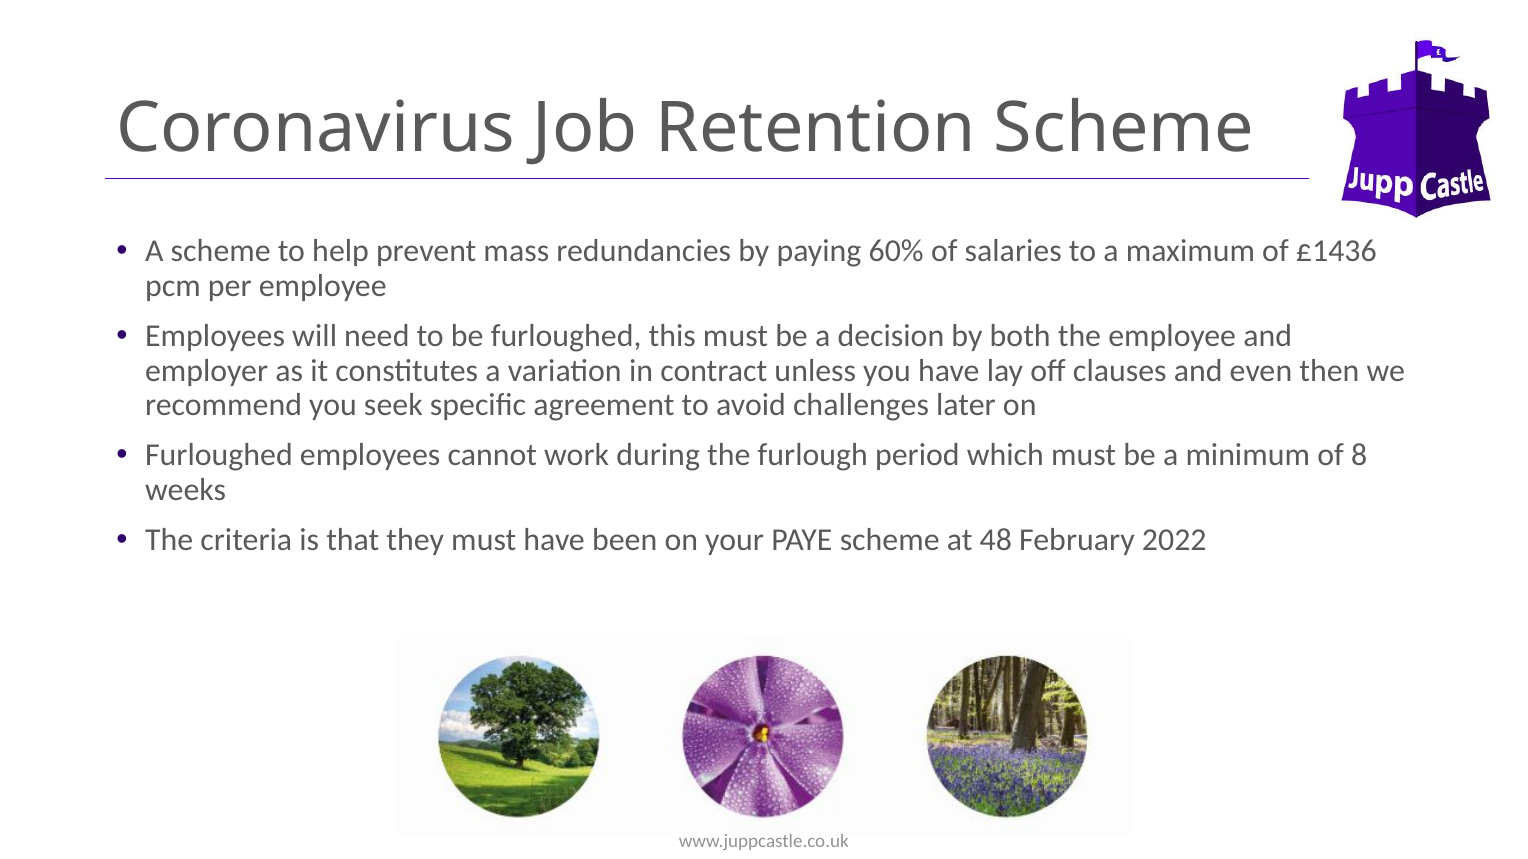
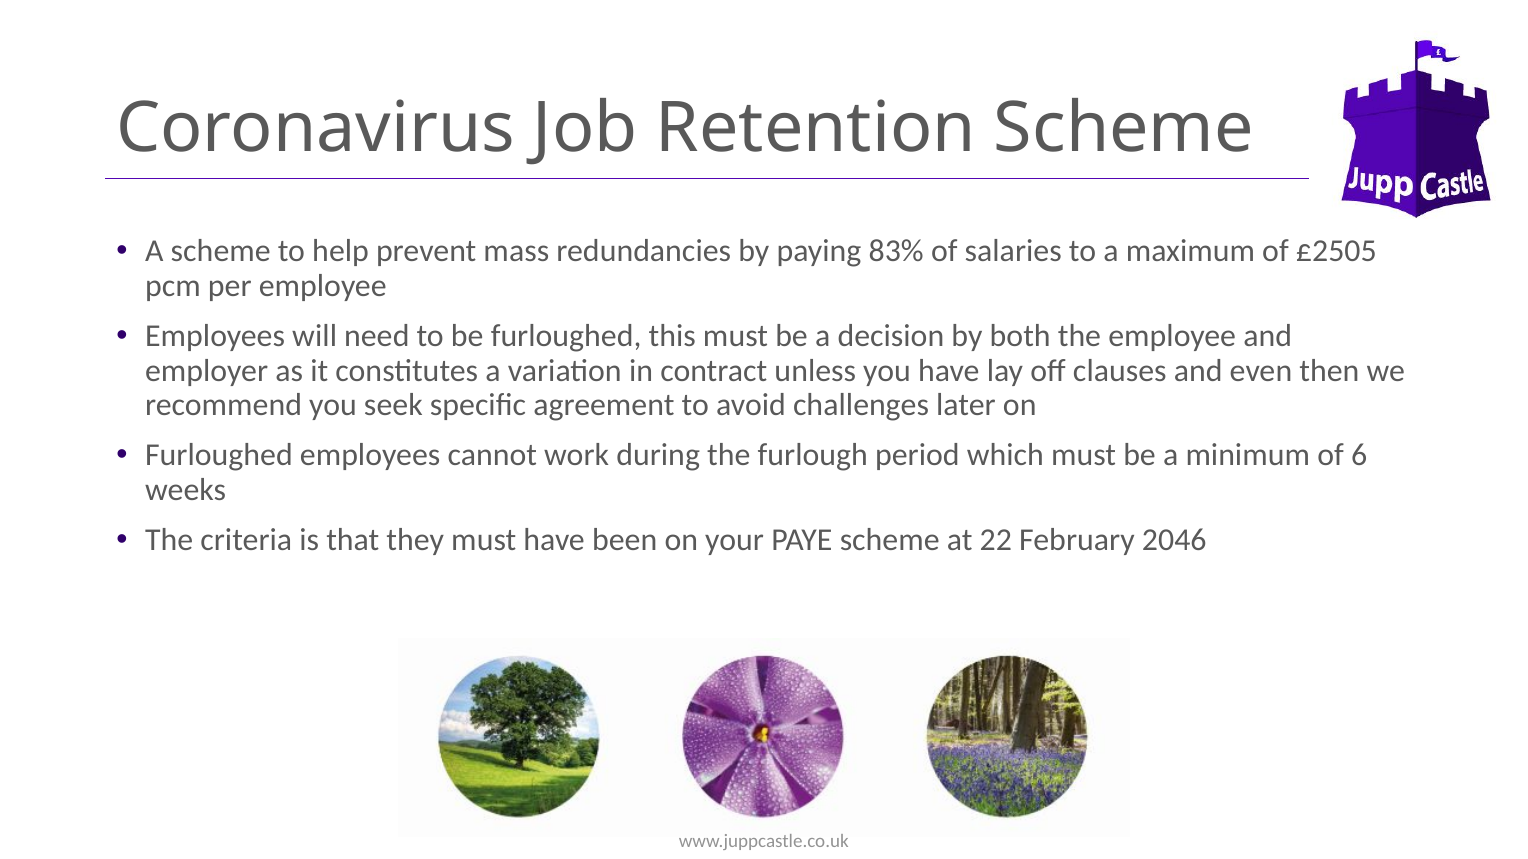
60%: 60% -> 83%
£1436: £1436 -> £2505
8: 8 -> 6
48: 48 -> 22
2022: 2022 -> 2046
